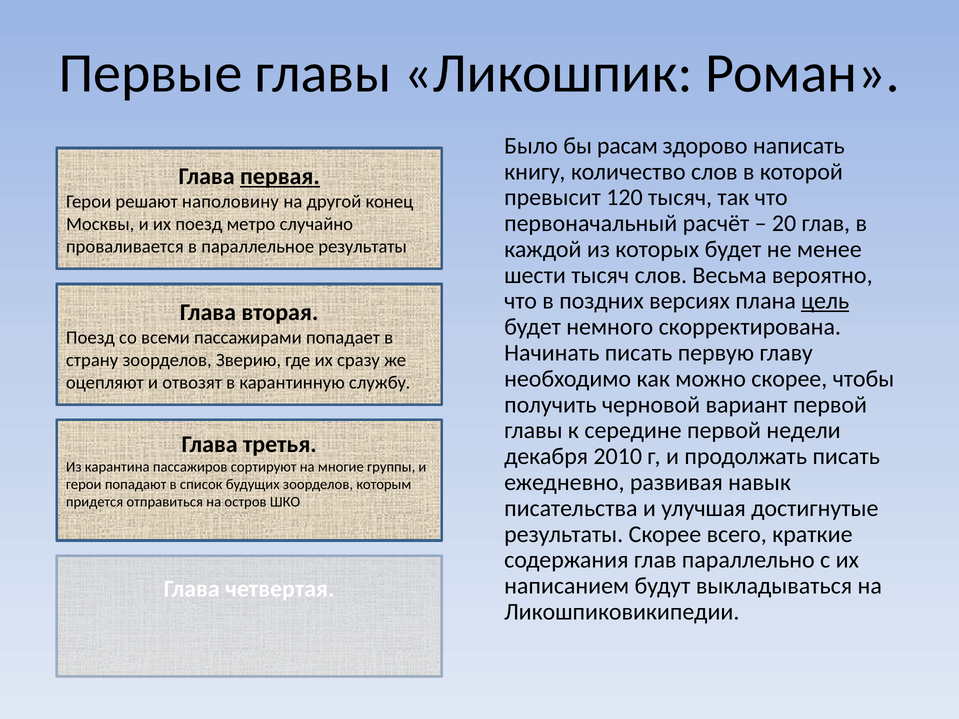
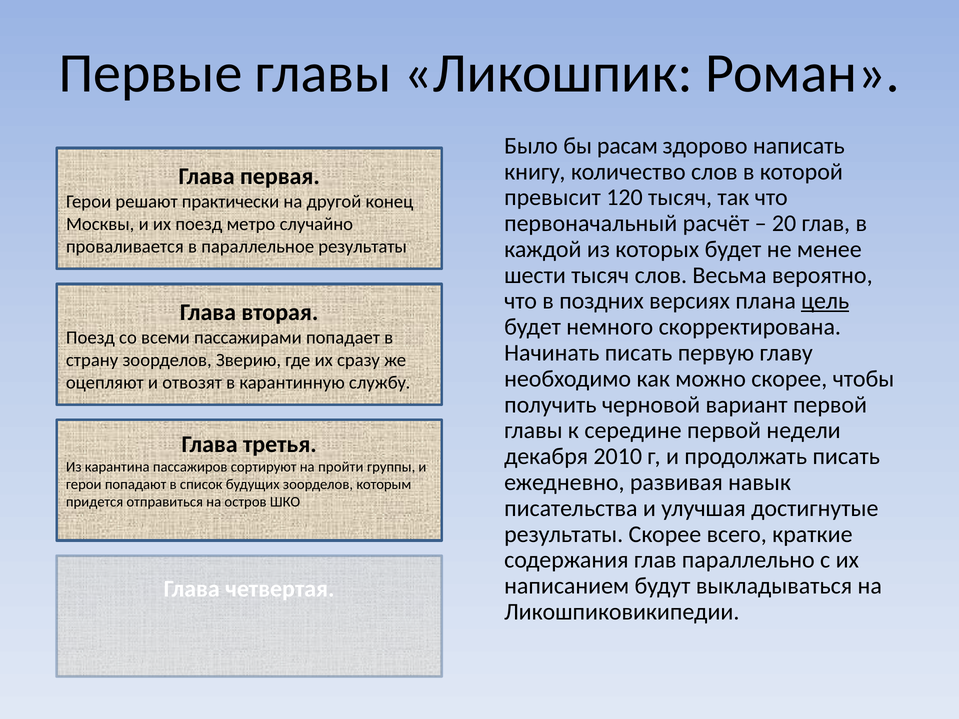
первая underline: present -> none
наполовину: наполовину -> практически
многие: многие -> пройти
